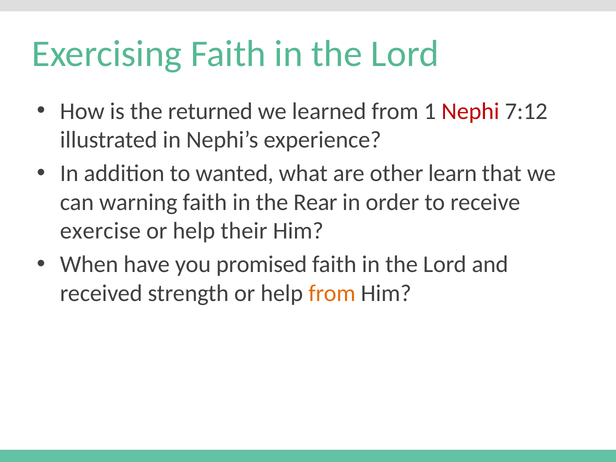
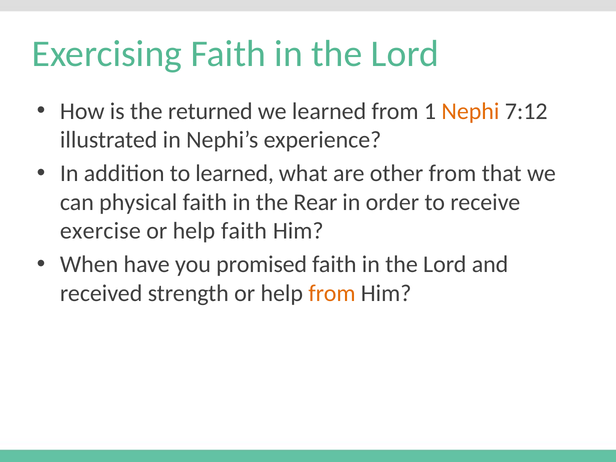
Nephi colour: red -> orange
to wanted: wanted -> learned
other learn: learn -> from
warning: warning -> physical
help their: their -> faith
